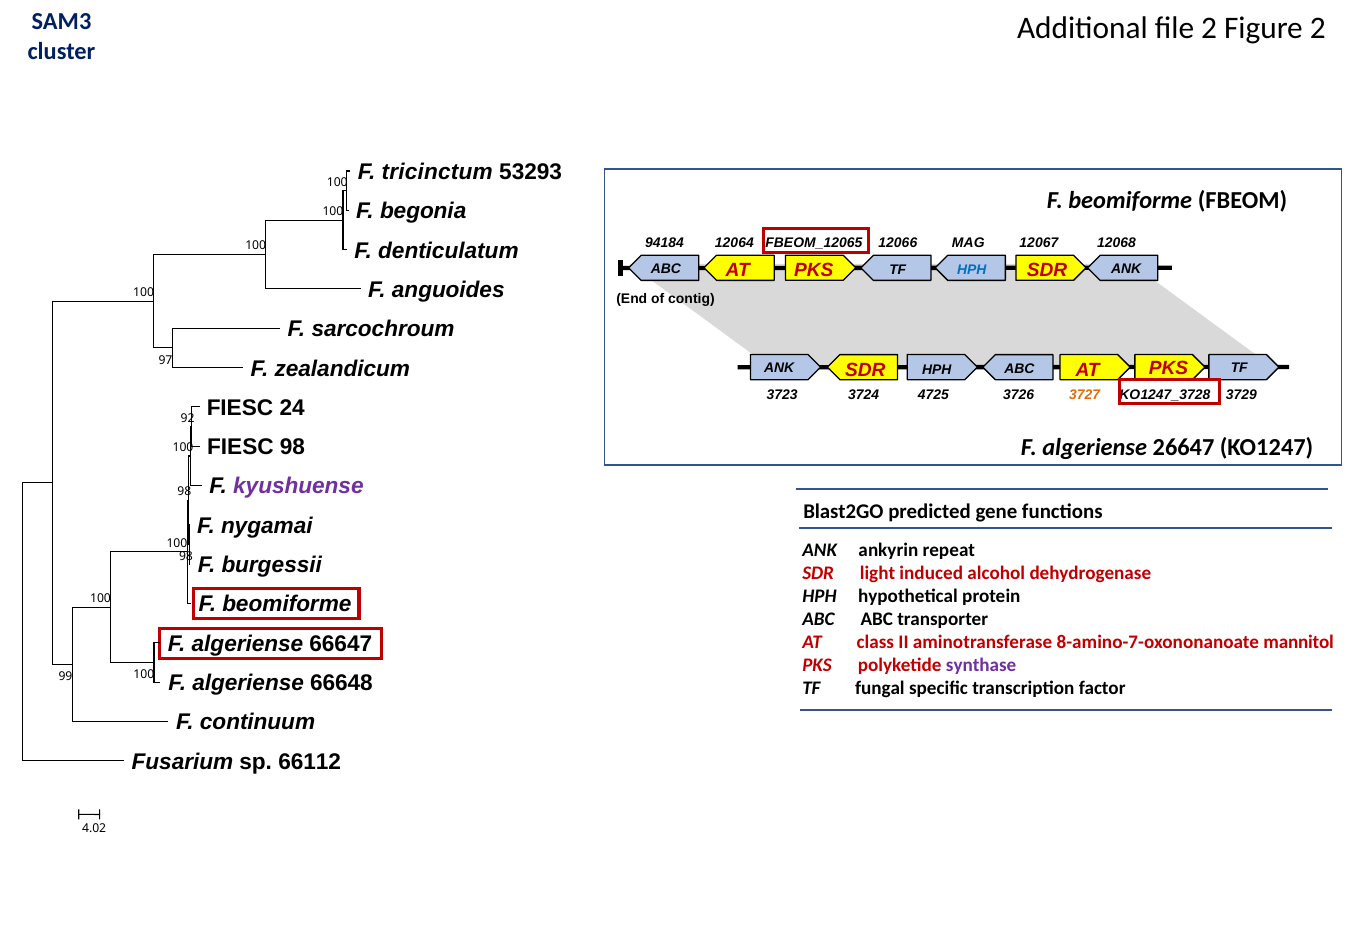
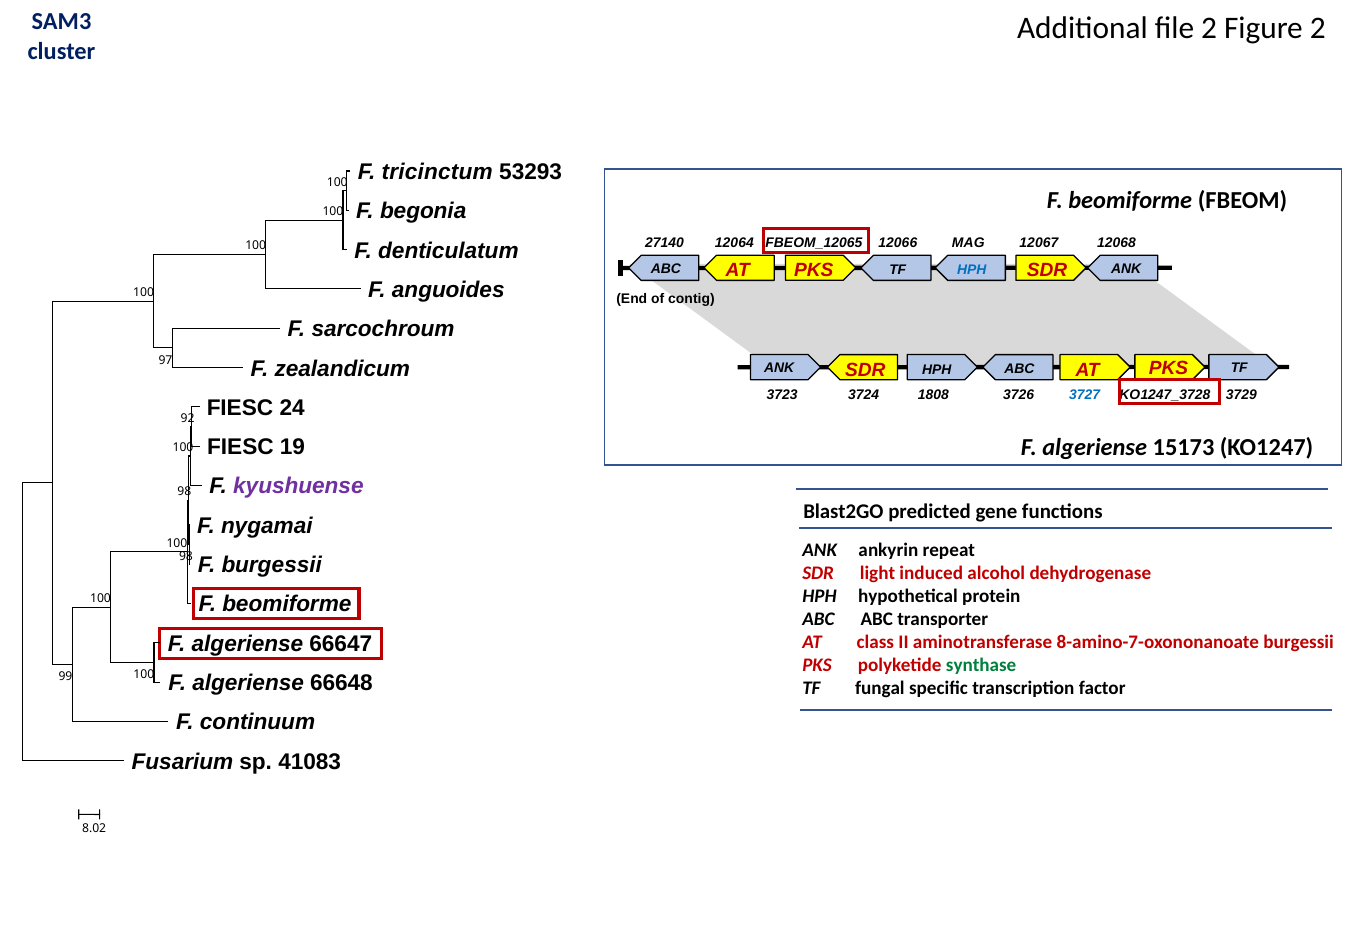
94184: 94184 -> 27140
4725: 4725 -> 1808
3727 colour: orange -> blue
FIESC 98: 98 -> 19
26647: 26647 -> 15173
8-amino-7-oxononanoate mannitol: mannitol -> burgessii
synthase colour: purple -> green
66112: 66112 -> 41083
4.02: 4.02 -> 8.02
